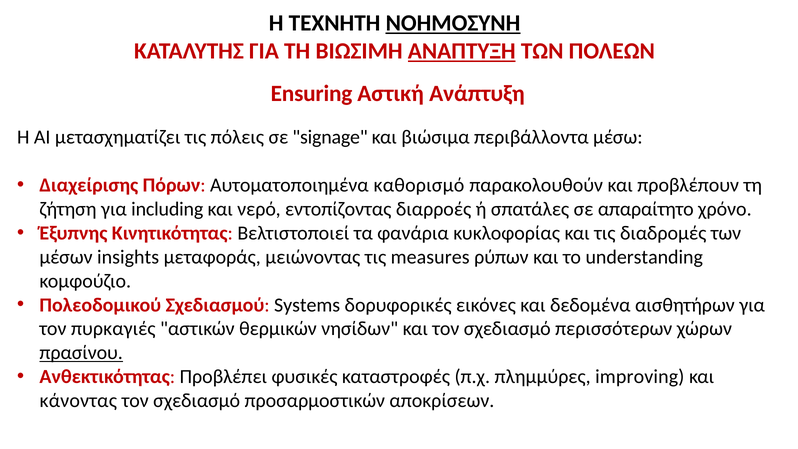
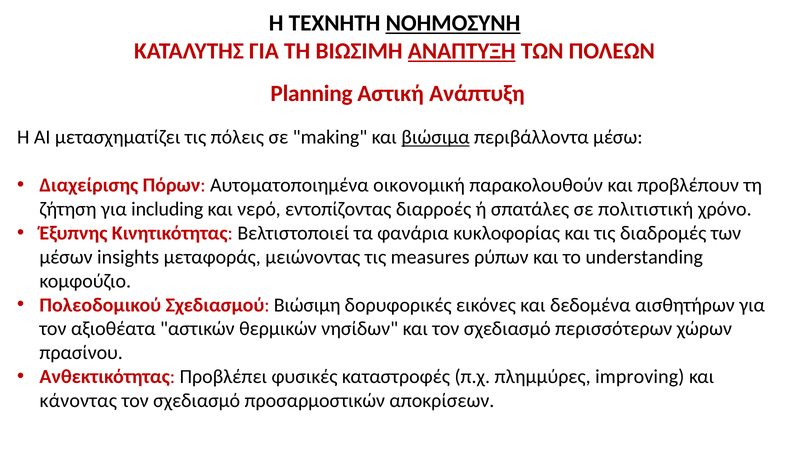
Ensuring: Ensuring -> Planning
signage: signage -> making
βιώσιμα underline: none -> present
καθορισμό: καθορισμό -> οικονομική
απαραίτητο: απαραίτητο -> πολιτιστική
Systems: Systems -> Βιώσιμη
πυρκαγιές: πυρκαγιές -> αξιοθέατα
πρασίνου underline: present -> none
